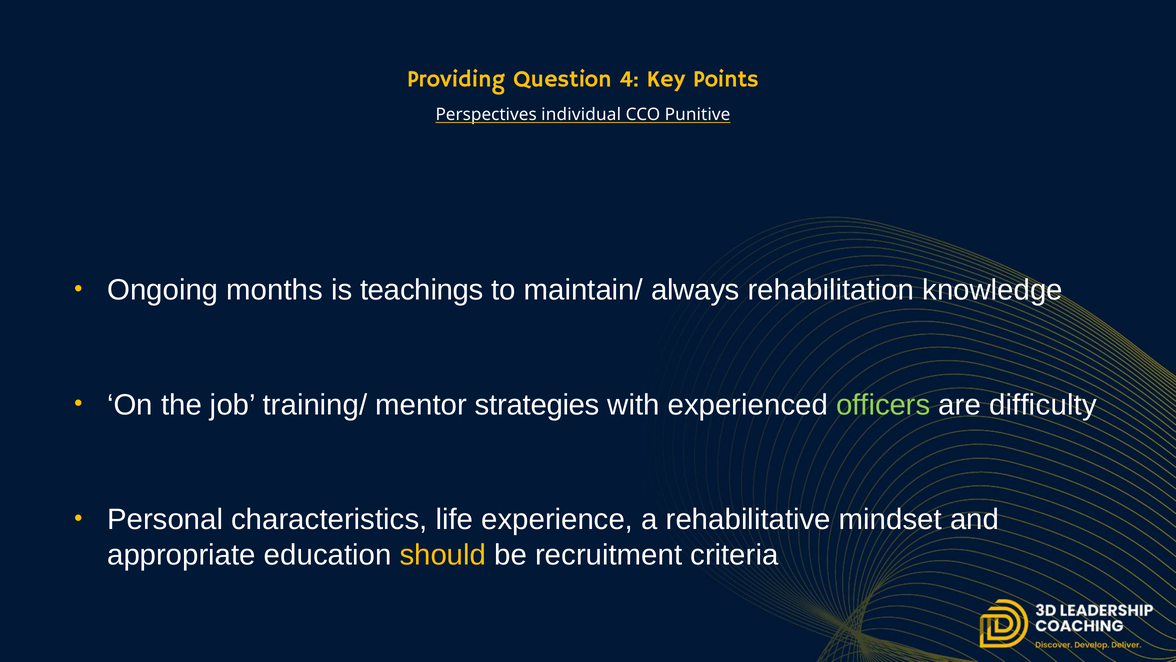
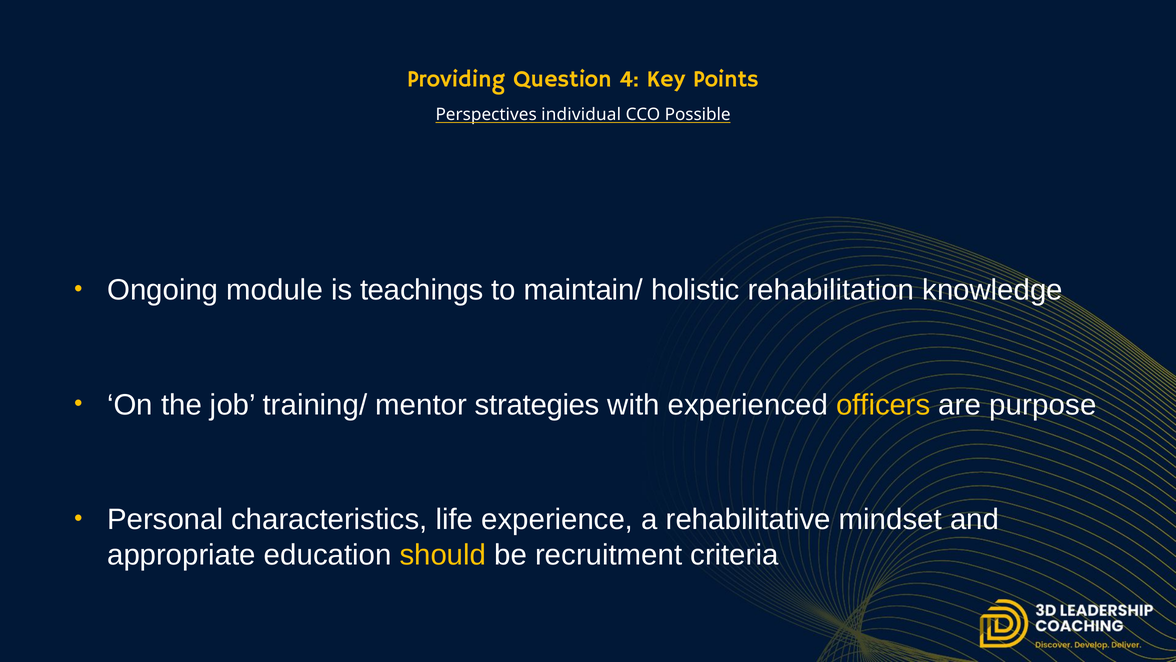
Punitive: Punitive -> Possible
months: months -> module
always: always -> holistic
officers colour: light green -> yellow
difficulty: difficulty -> purpose
